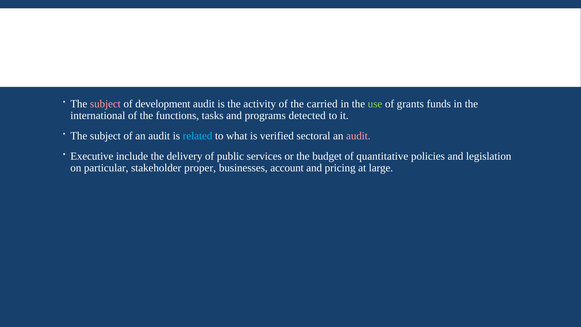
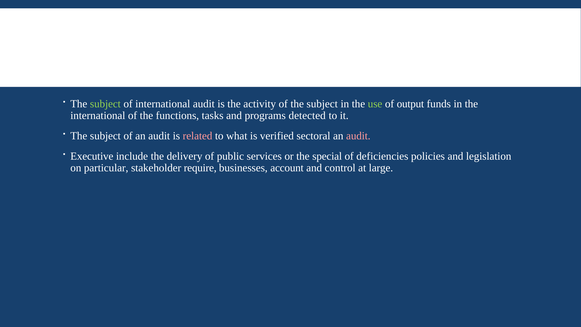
subject at (105, 104) colour: pink -> light green
of development: development -> international
of the carried: carried -> subject
grants: grants -> output
related colour: light blue -> pink
budget: budget -> special
quantitative: quantitative -> deficiencies
proper: proper -> require
pricing: pricing -> control
